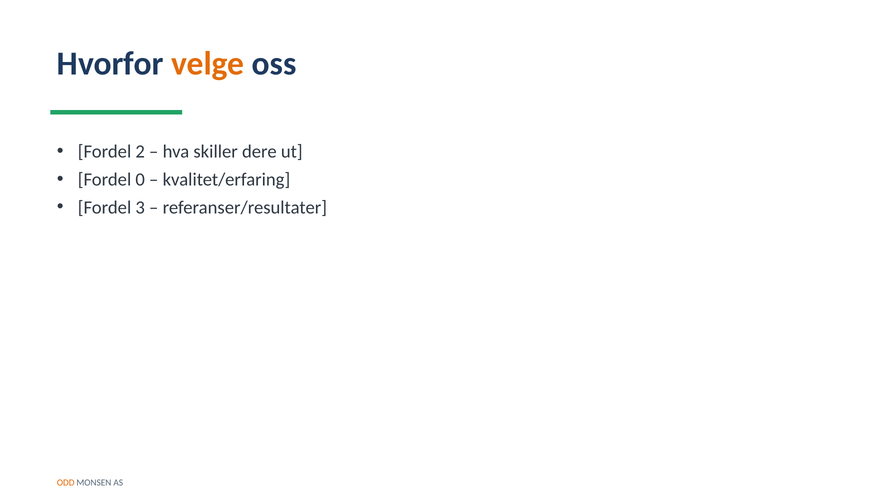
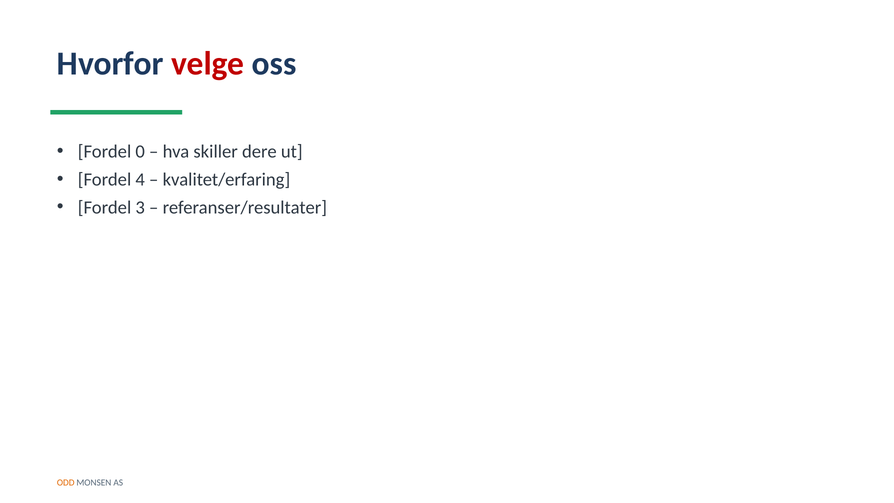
velge colour: orange -> red
2: 2 -> 0
0: 0 -> 4
